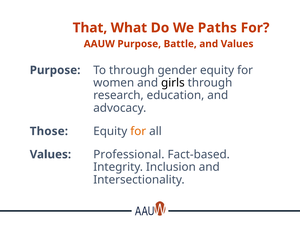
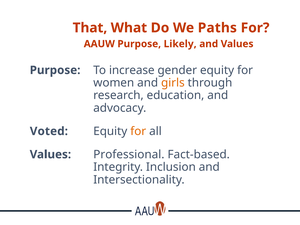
Battle: Battle -> Likely
To through: through -> increase
girls colour: black -> orange
Those: Those -> Voted
